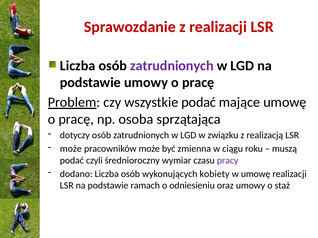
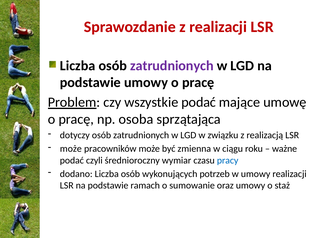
muszą: muszą -> ważne
pracy colour: purple -> blue
kobiety: kobiety -> potrzeb
w umowę: umowę -> umowy
odniesieniu: odniesieniu -> sumowanie
